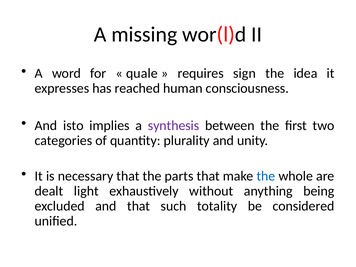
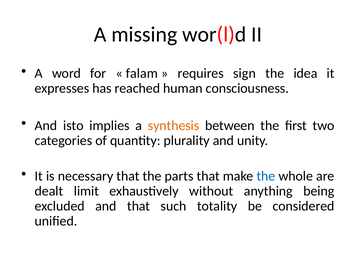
quale: quale -> falam
synthesis colour: purple -> orange
light: light -> limit
